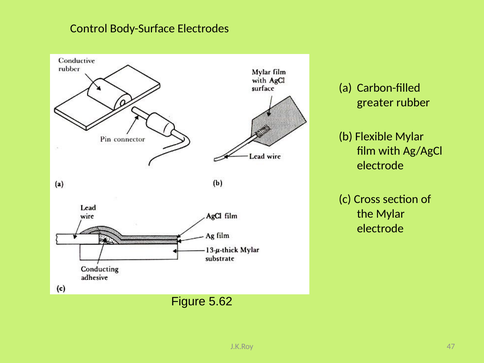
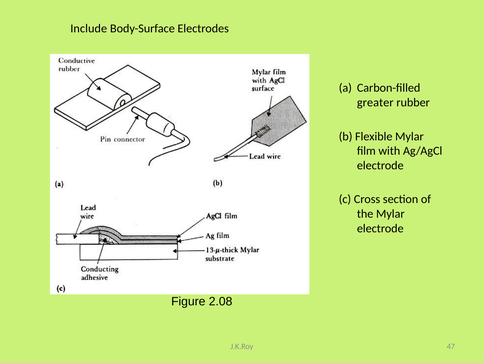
Control: Control -> Include
5.62: 5.62 -> 2.08
